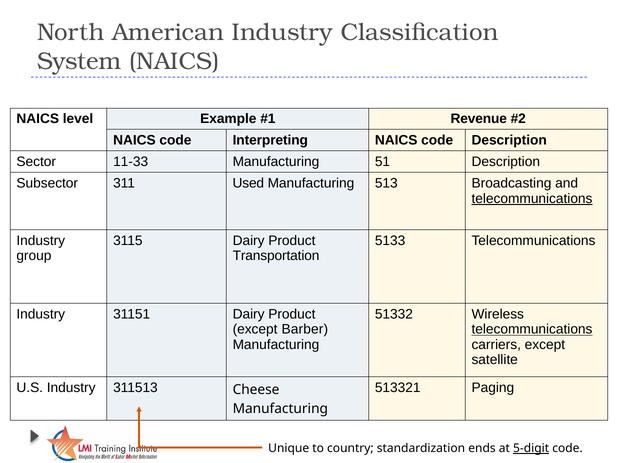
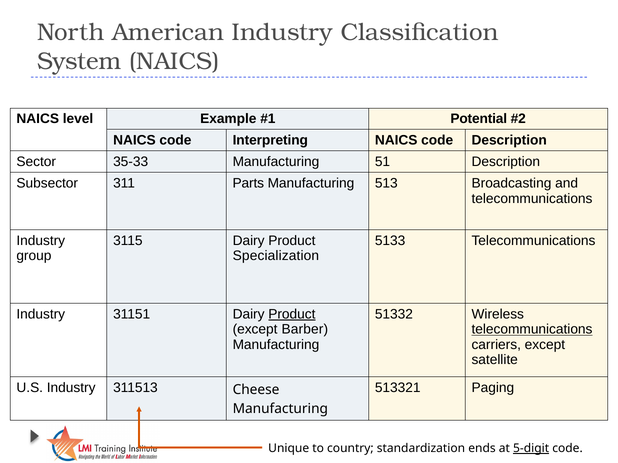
Revenue: Revenue -> Potential
11-33: 11-33 -> 35-33
Used: Used -> Parts
telecommunications at (532, 199) underline: present -> none
Transportation: Transportation -> Specialization
Product at (292, 315) underline: none -> present
